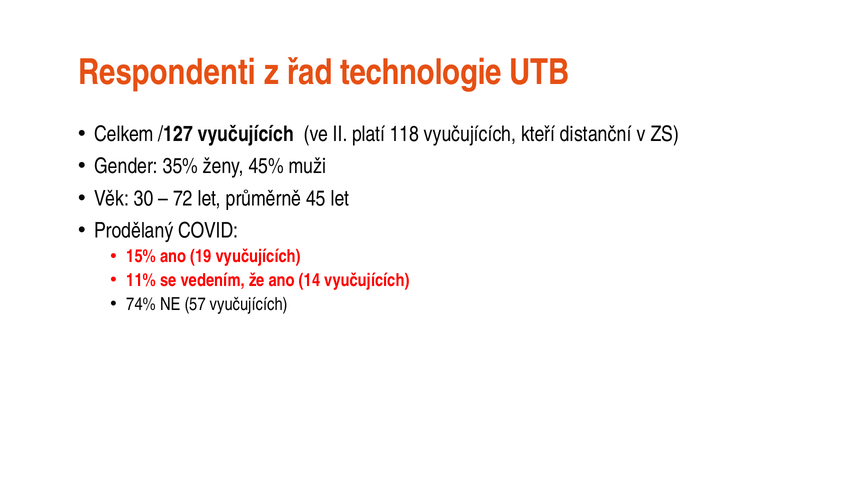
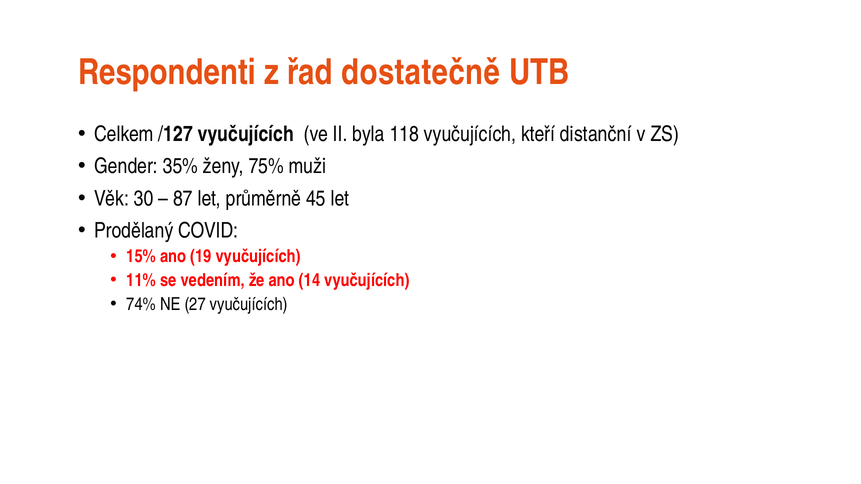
technologie: technologie -> dostatečně
platí: platí -> byla
45%: 45% -> 75%
72: 72 -> 87
57: 57 -> 27
